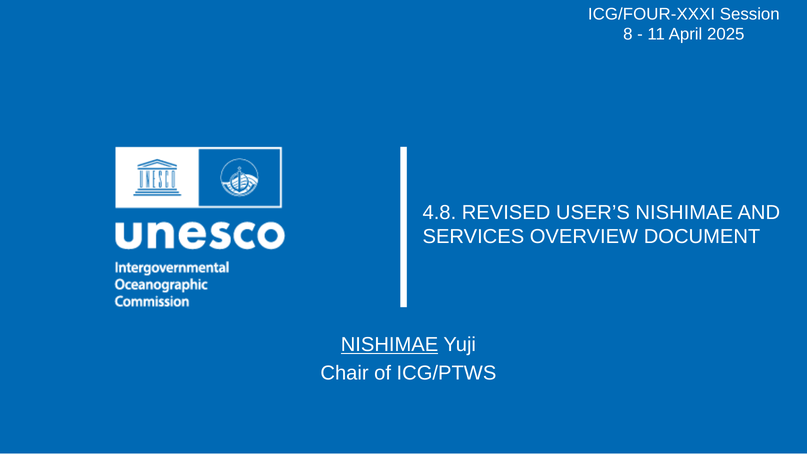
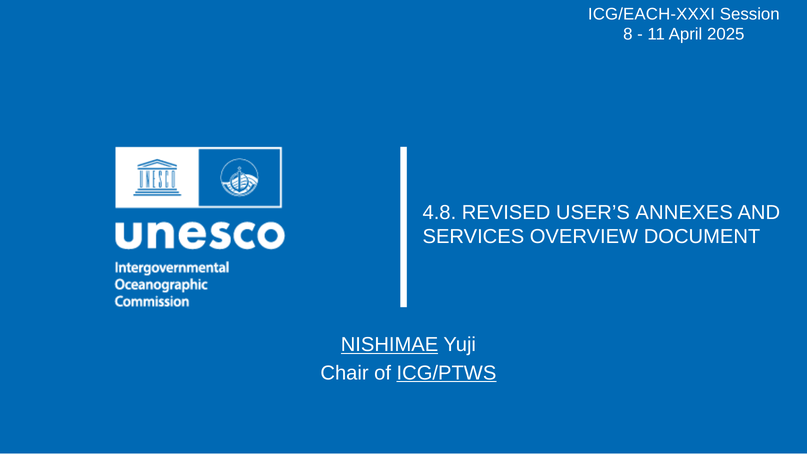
ICG/FOUR-XXXI: ICG/FOUR-XXXI -> ICG/EACH-XXXI
USER’S NISHIMAE: NISHIMAE -> ANNEXES
ICG/PTWS underline: none -> present
